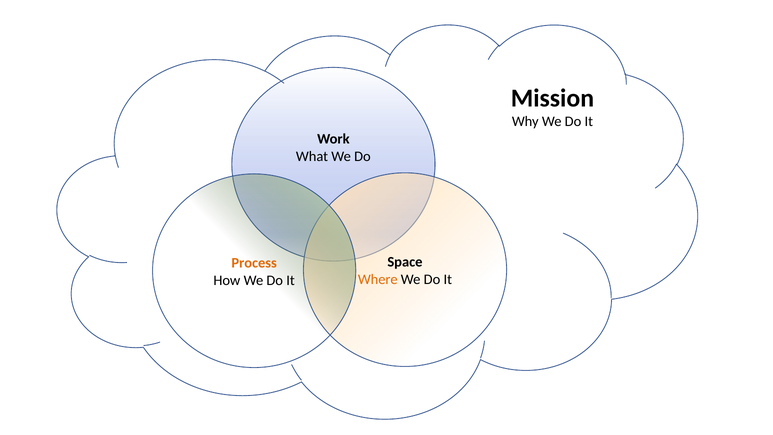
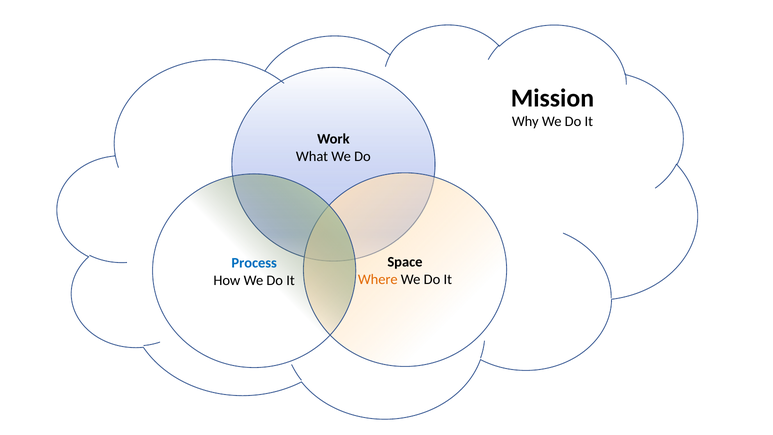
Process colour: orange -> blue
